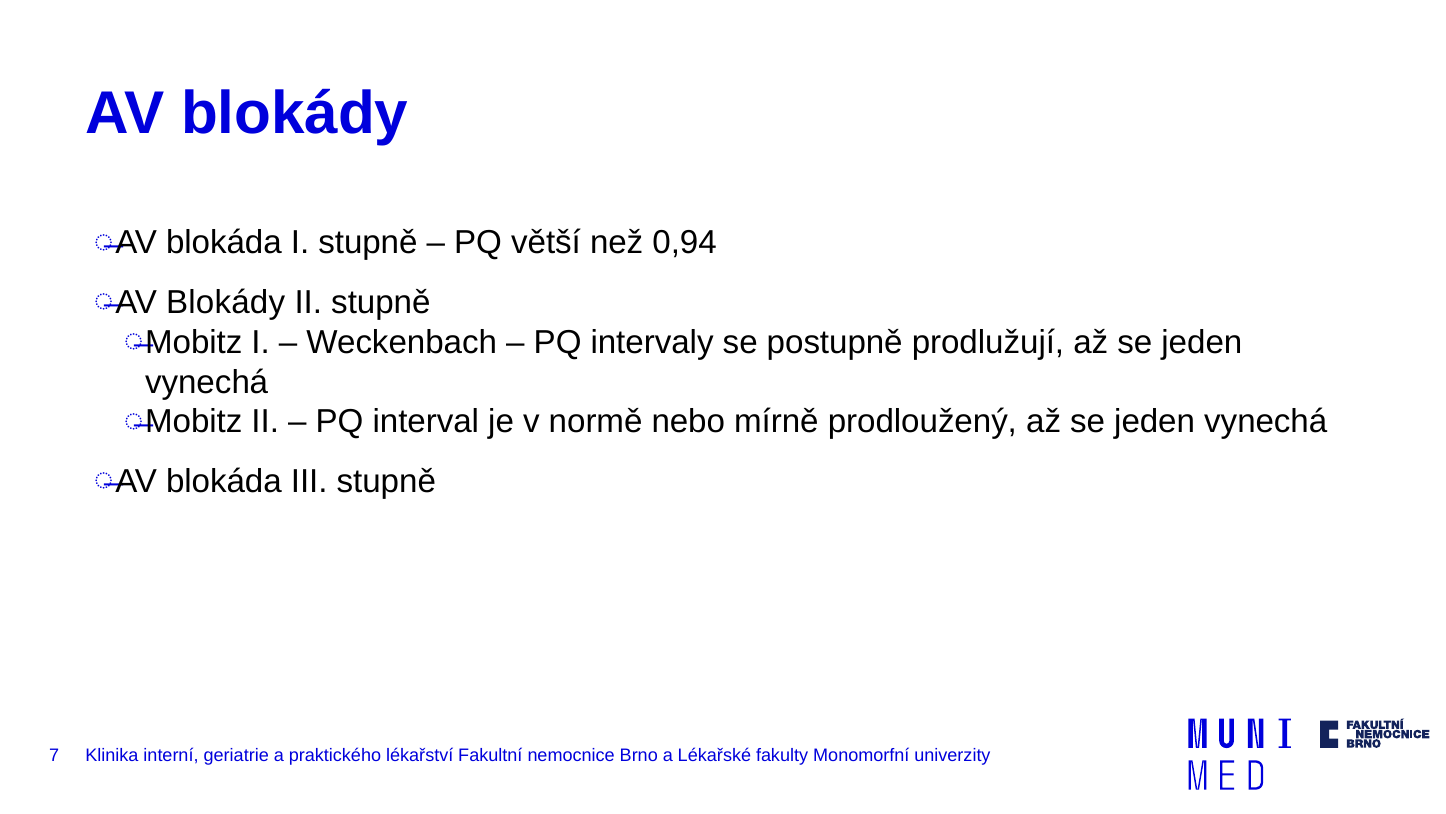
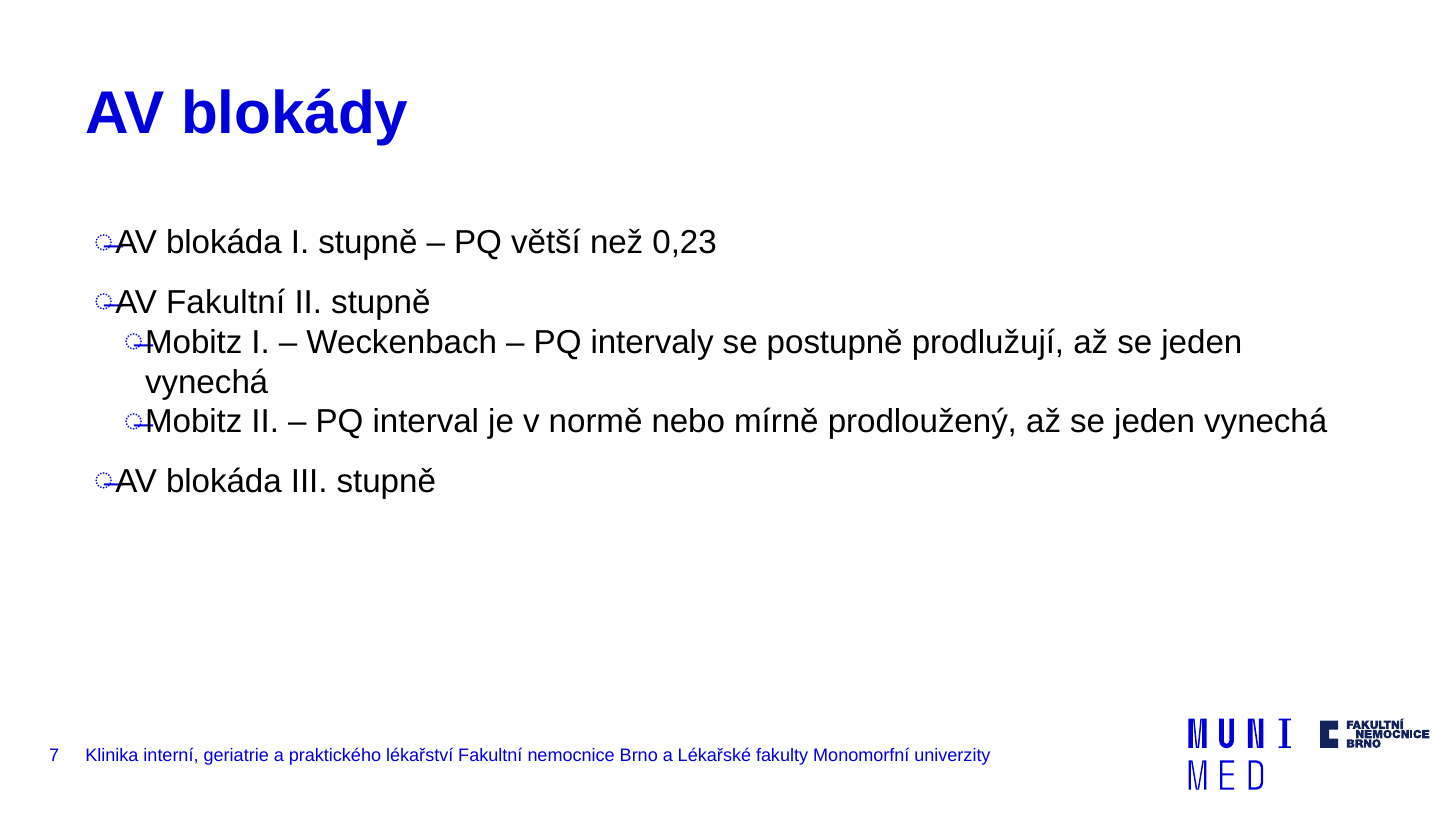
0,94: 0,94 -> 0,23
Blokády at (226, 302): Blokády -> Fakultní
